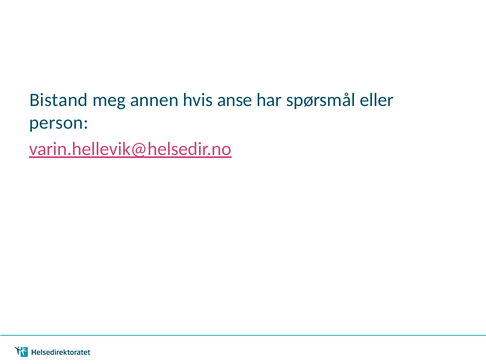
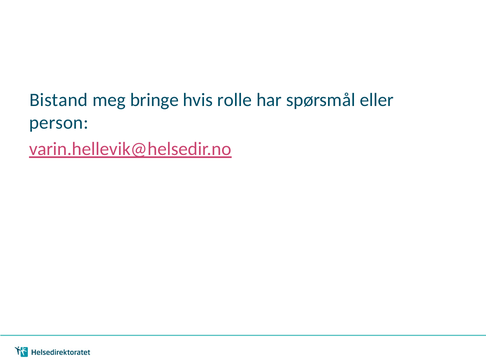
annen: annen -> bringe
anse: anse -> rolle
